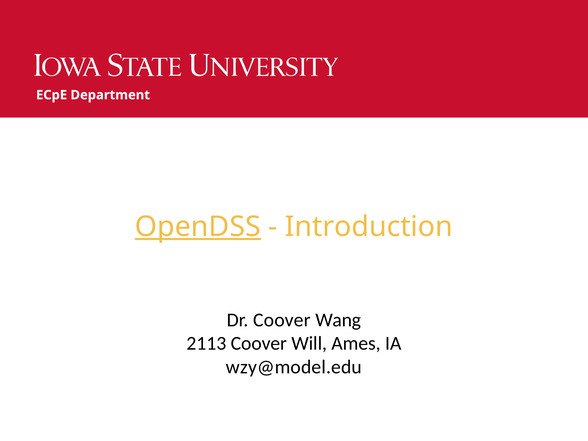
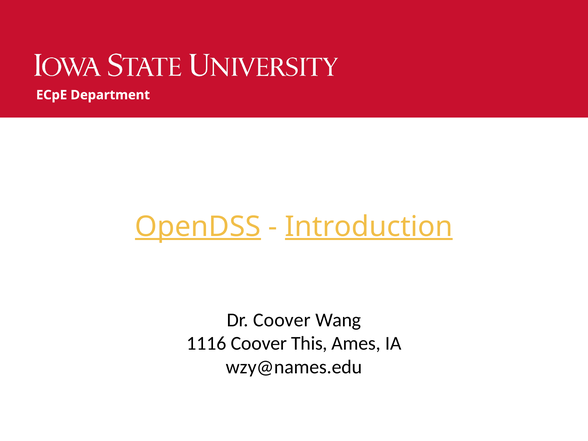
Introduction underline: none -> present
2113: 2113 -> 1116
Will: Will -> This
wzy@model.edu: wzy@model.edu -> wzy@names.edu
